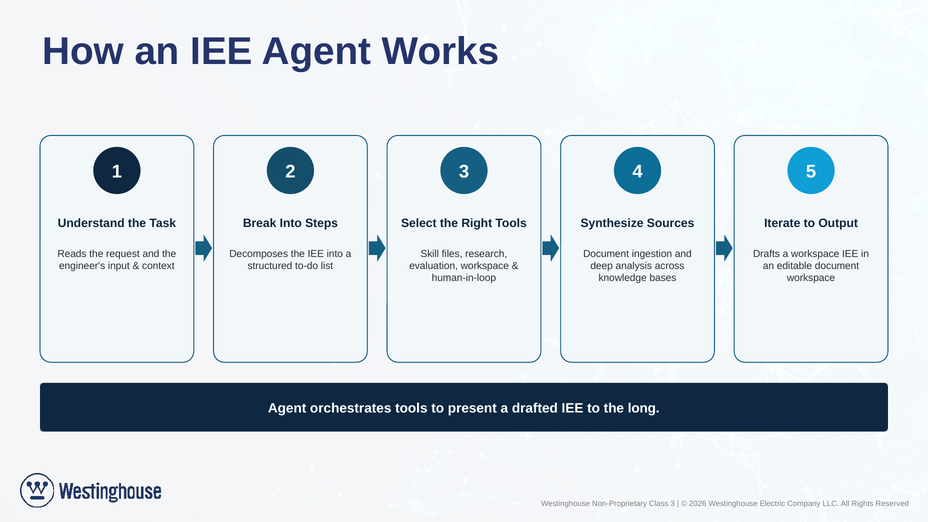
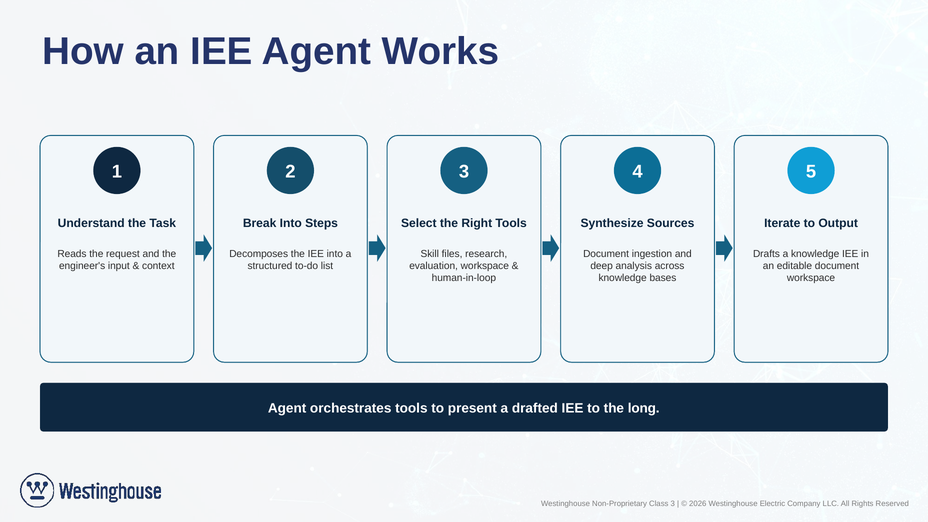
a workspace: workspace -> knowledge
